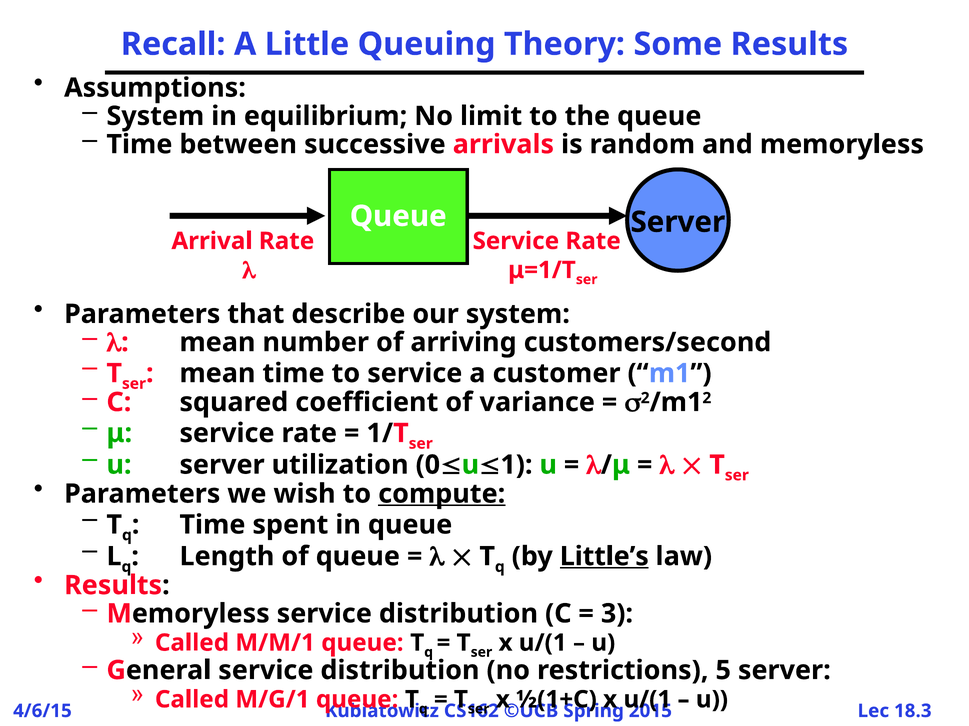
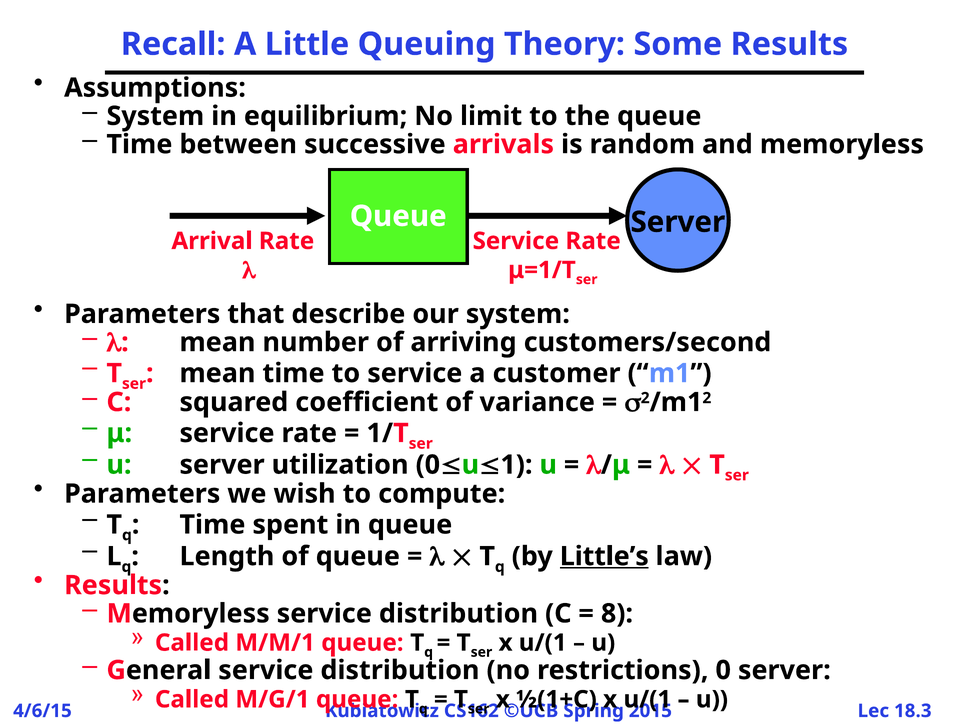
compute underline: present -> none
3: 3 -> 8
restrictions 5: 5 -> 0
